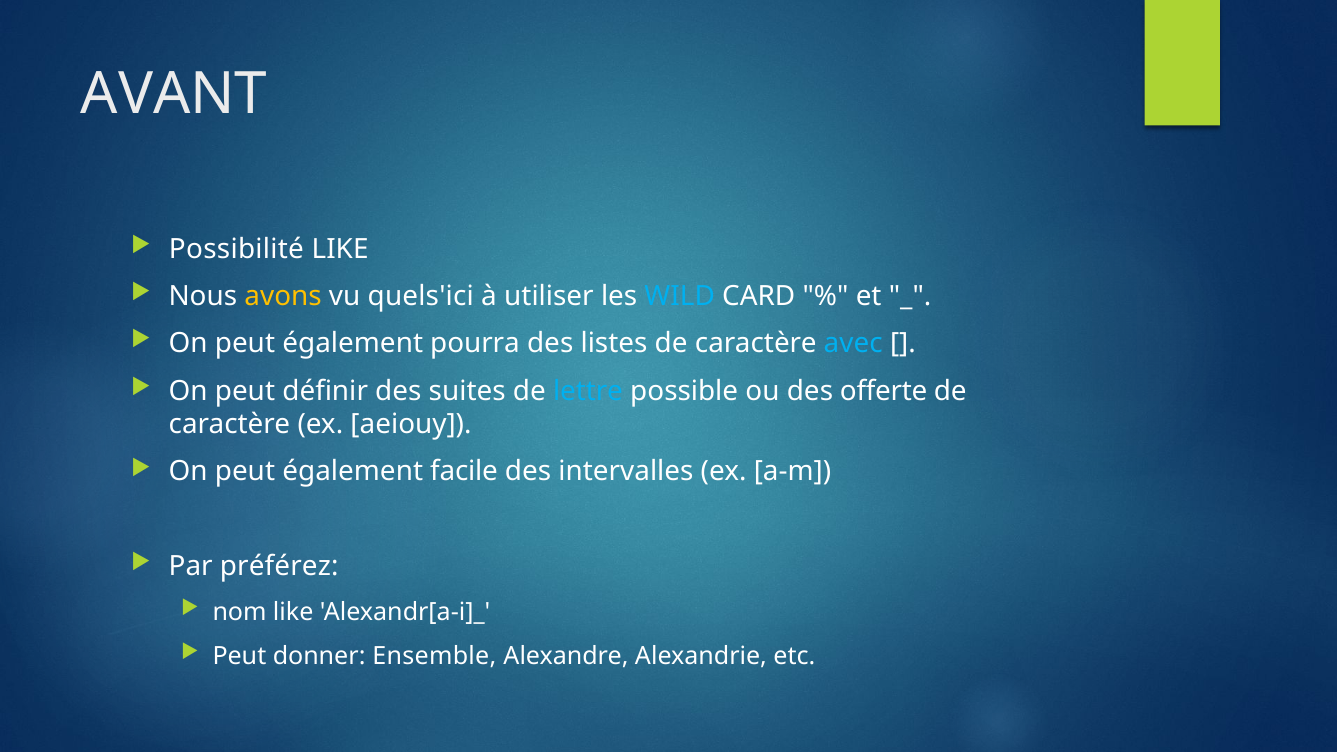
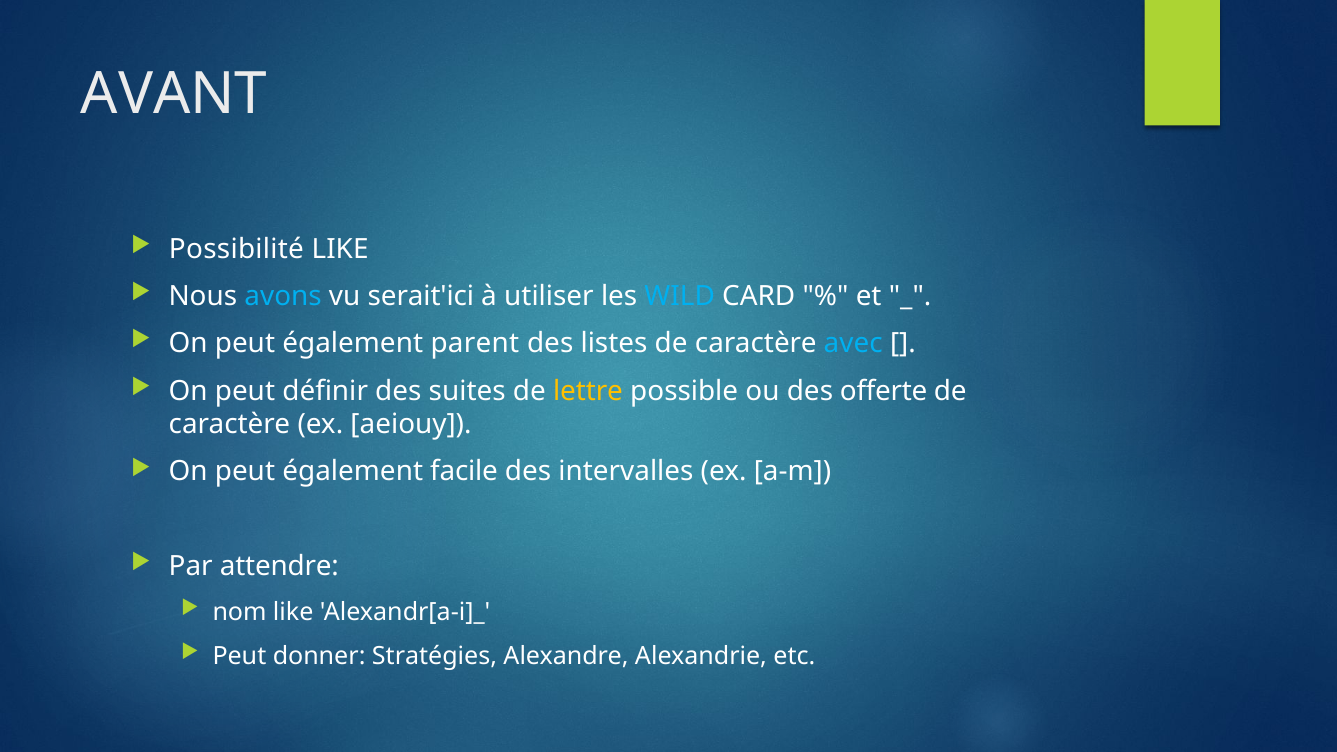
avons colour: yellow -> light blue
quels'ici: quels'ici -> serait'ici
pourra: pourra -> parent
lettre colour: light blue -> yellow
préférez: préférez -> attendre
Ensemble: Ensemble -> Stratégies
